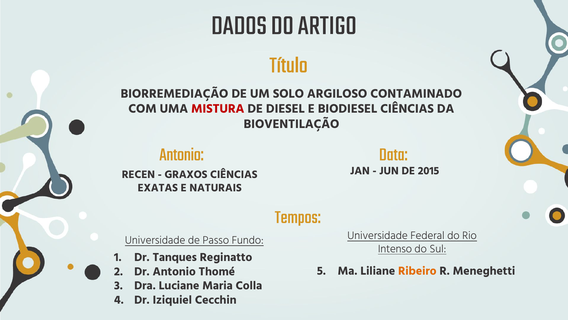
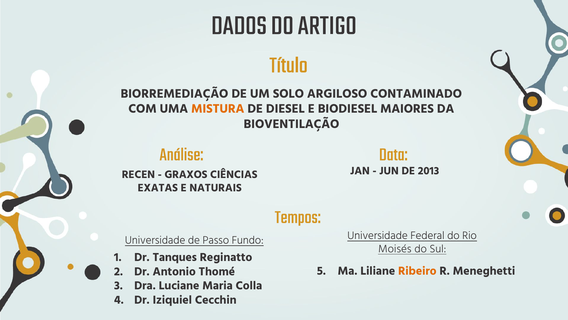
MISTURA colour: red -> orange
BIODIESEL CIÊNCIAS: CIÊNCIAS -> MAIORES
Antonio at (182, 154): Antonio -> Análise
2015: 2015 -> 2013
Intenso: Intenso -> Moisés
